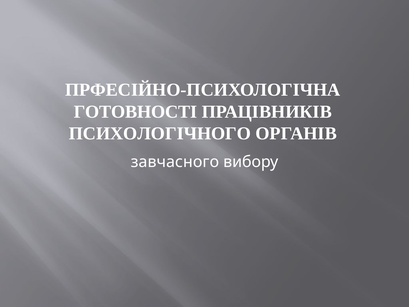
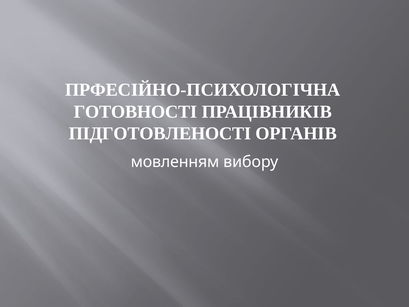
ПСИХОЛОГІЧНОГО: ПСИХОЛОГІЧНОГО -> ПІДГОТОВЛЕНОСТІ
завчасного: завчасного -> мовленням
